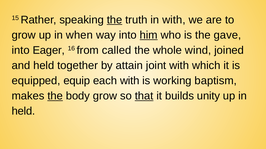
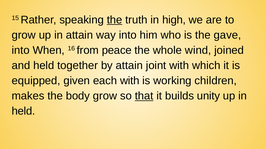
in with: with -> high
in when: when -> attain
him underline: present -> none
Eager: Eager -> When
called: called -> peace
equip: equip -> given
baptism: baptism -> children
the at (55, 96) underline: present -> none
